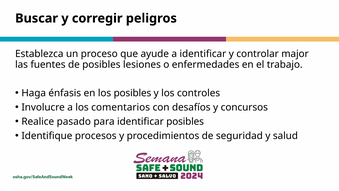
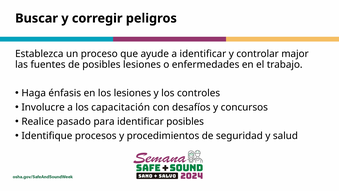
los posibles: posibles -> lesiones
comentarios: comentarios -> capacitación
